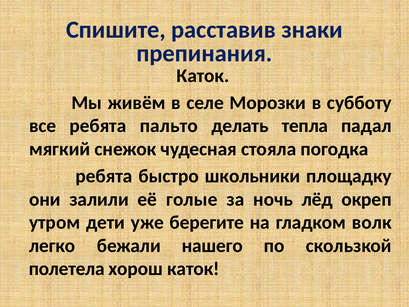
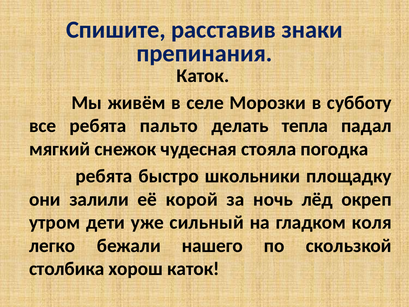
голые: голые -> корой
берегите: берегите -> сильный
волк: волк -> коля
полетела: полетела -> столбика
